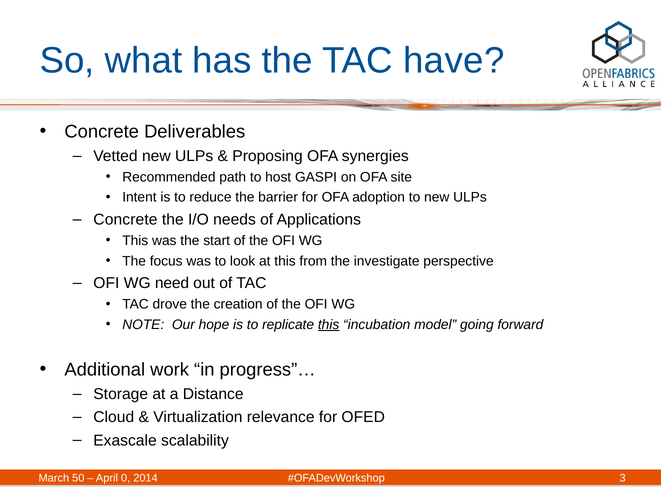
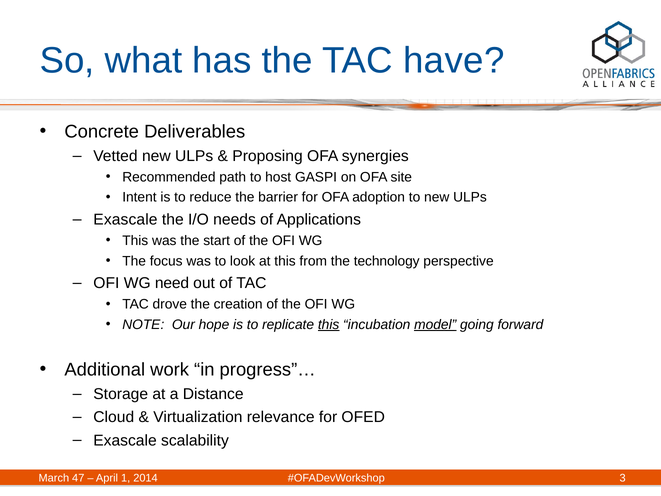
Concrete at (125, 220): Concrete -> Exascale
investigate: investigate -> technology
model underline: none -> present
50: 50 -> 47
0: 0 -> 1
